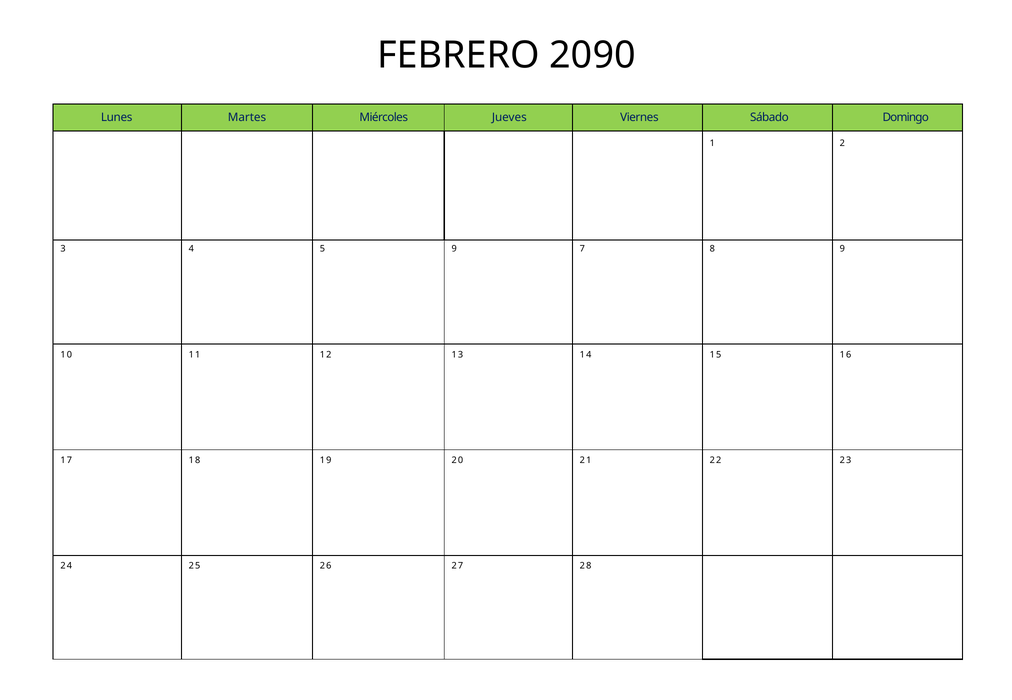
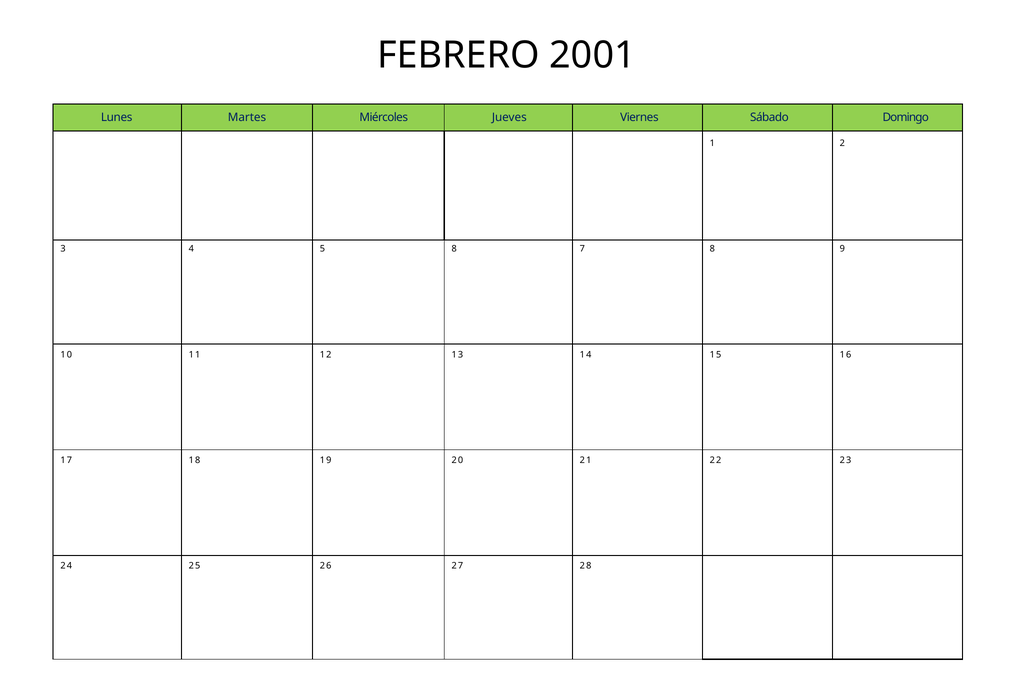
2090: 2090 -> 2001
5 9: 9 -> 8
